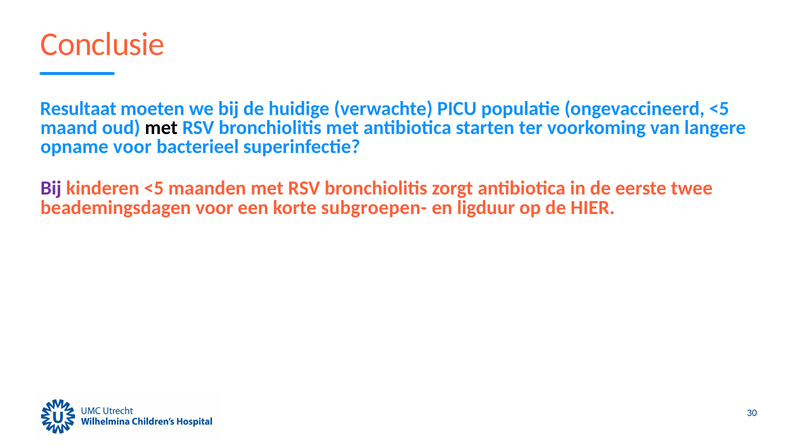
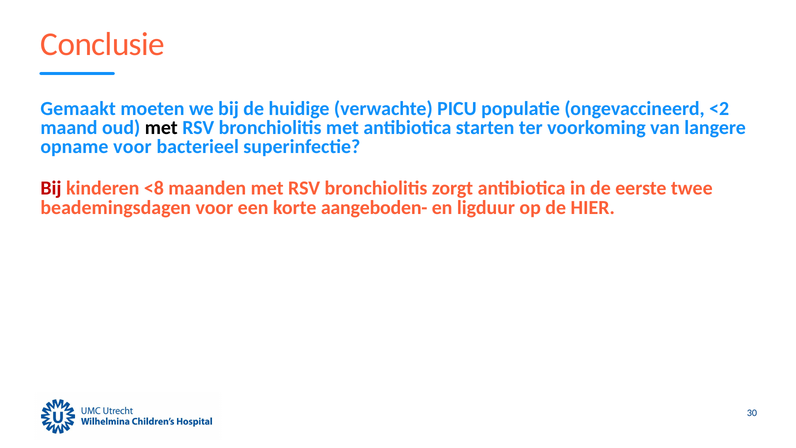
Resultaat: Resultaat -> Gemaakt
ongevaccineerd <5: <5 -> <2
Bij at (51, 188) colour: purple -> red
kinderen <5: <5 -> <8
subgroepen-: subgroepen- -> aangeboden-
